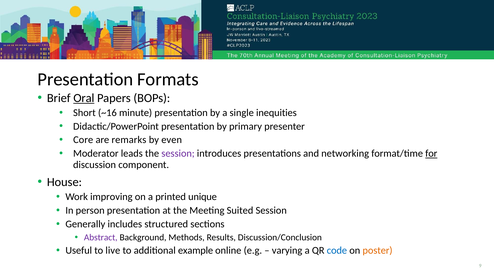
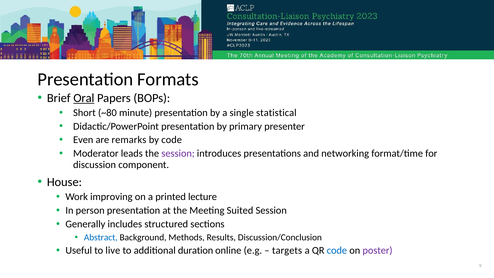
~16: ~16 -> ~80
inequities: inequities -> statistical
Core: Core -> Even
by even: even -> code
for underline: present -> none
unique: unique -> lecture
Abstract colour: purple -> blue
example: example -> duration
varying: varying -> targets
poster colour: orange -> purple
